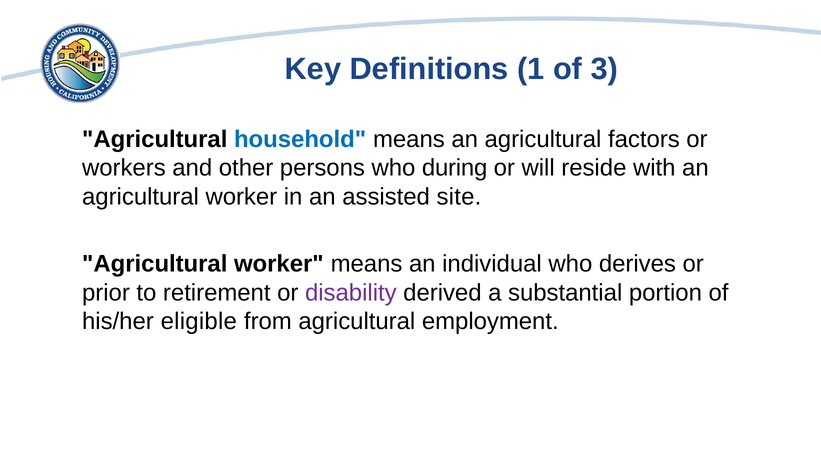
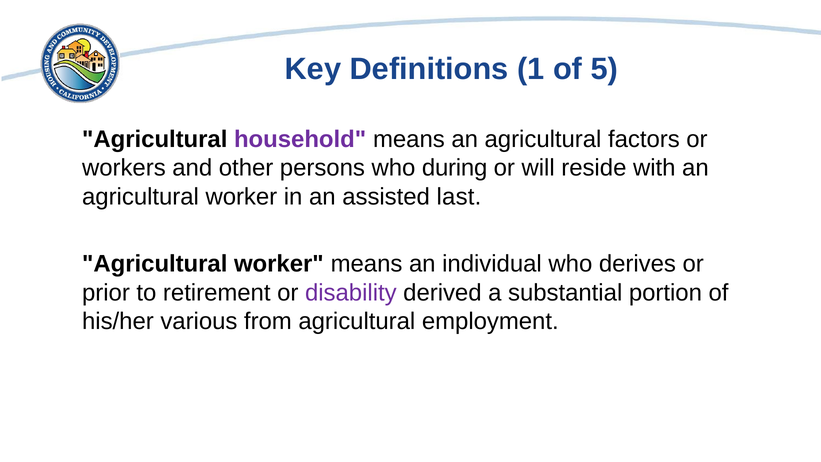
3: 3 -> 5
household colour: blue -> purple
site: site -> last
eligible: eligible -> various
